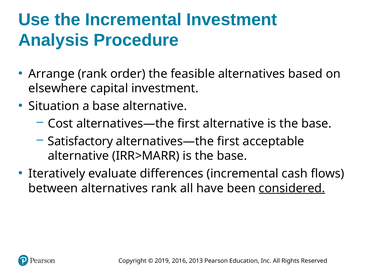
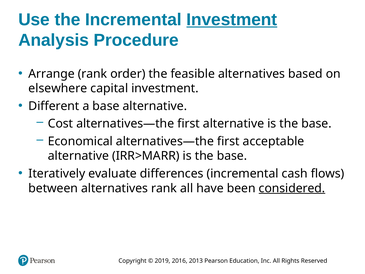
Investment at (232, 20) underline: none -> present
Situation: Situation -> Different
Satisfactory: Satisfactory -> Economical
